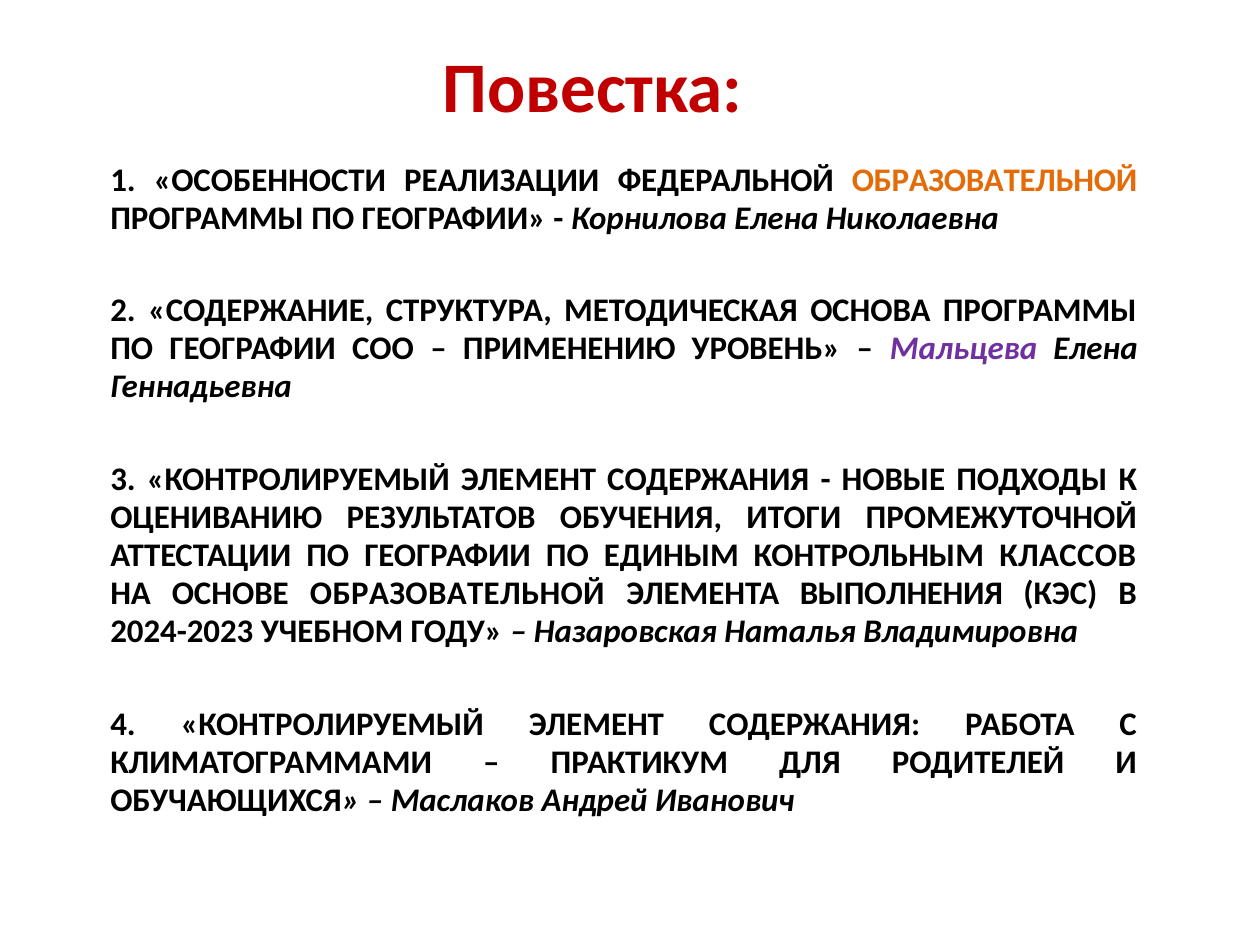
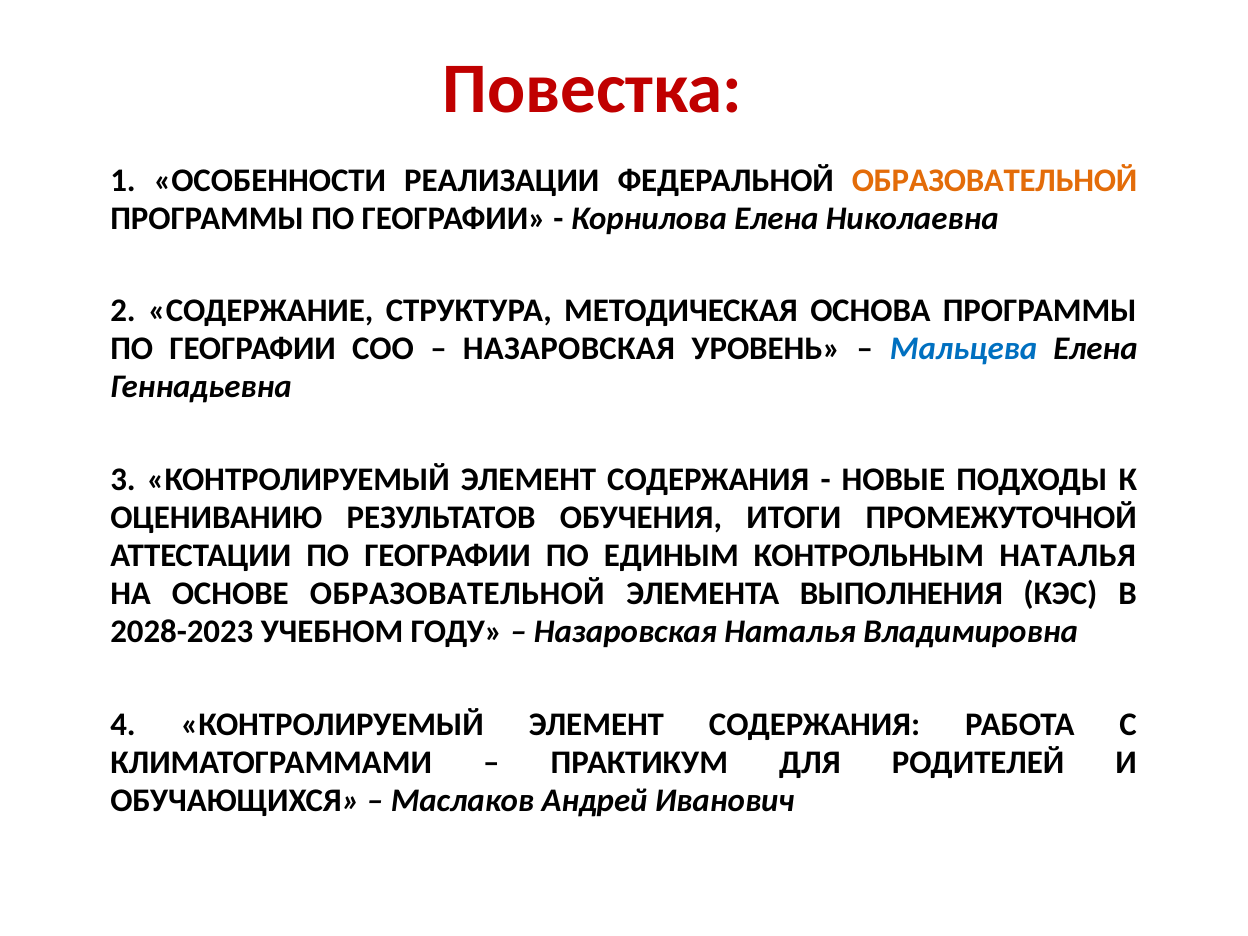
ПРИМЕНЕНИЮ at (569, 349): ПРИМЕНЕНИЮ -> НАЗАРОВСКАЯ
Мальцева colour: purple -> blue
КОНТРОЛЬНЫМ КЛАССОВ: КЛАССОВ -> НАТАЛЬЯ
2024-2023: 2024-2023 -> 2028-2023
